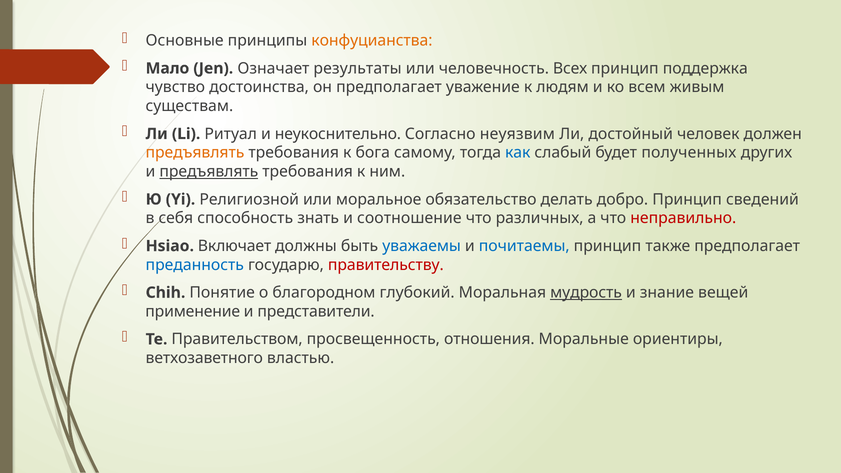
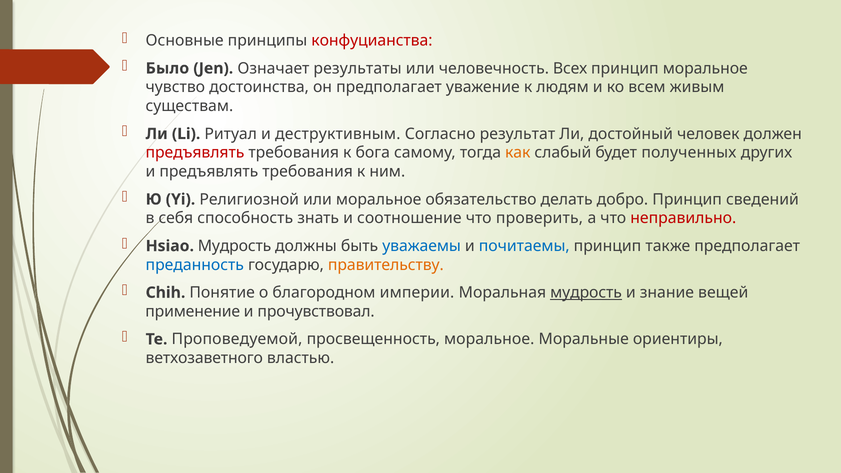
конфуцианства colour: orange -> red
Мало: Мало -> Было
принцип поддержка: поддержка -> моральное
неукоснительно: неукоснительно -> деструктивным
неуязвим: неуязвим -> результат
предъявлять at (195, 153) colour: orange -> red
как colour: blue -> orange
предъявлять at (209, 172) underline: present -> none
различных: различных -> проверить
Hsiao Включает: Включает -> Мудрость
правительству colour: red -> orange
глубокий: глубокий -> империи
представители: представители -> прочувствовал
Правительством: Правительством -> Проповедуемой
просвещенность отношения: отношения -> моральное
